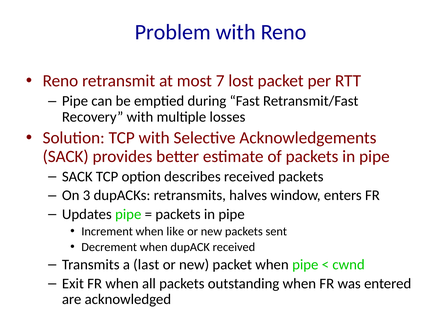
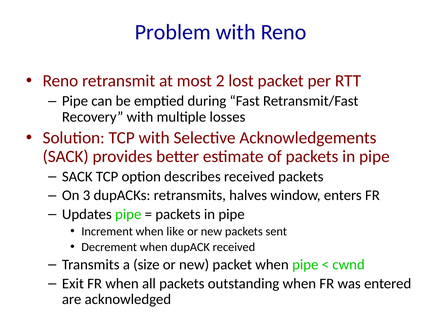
7: 7 -> 2
last: last -> size
